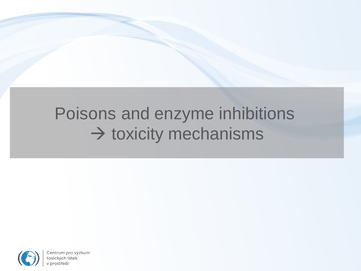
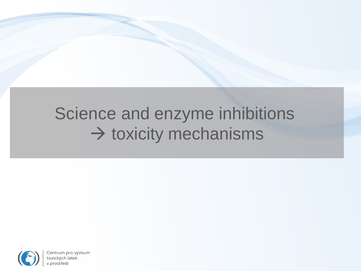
Poisons: Poisons -> Science
